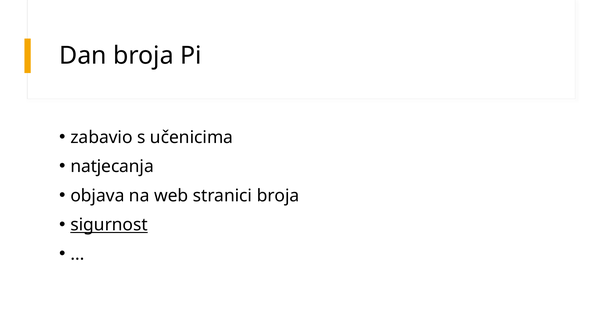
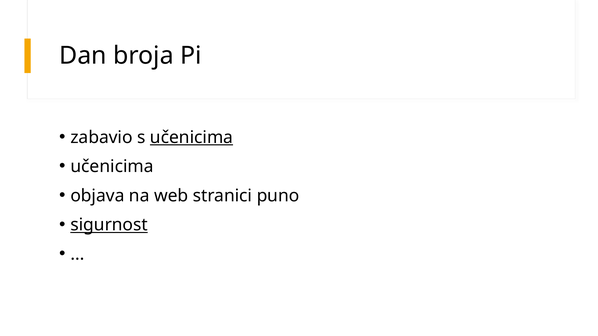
učenicima at (192, 138) underline: none -> present
natjecanja at (112, 167): natjecanja -> učenicima
stranici broja: broja -> puno
